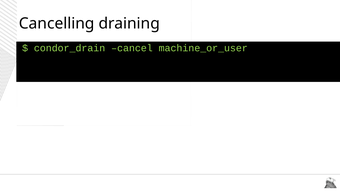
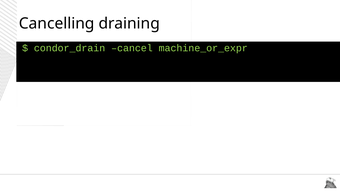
machine_or_user: machine_or_user -> machine_or_expr
